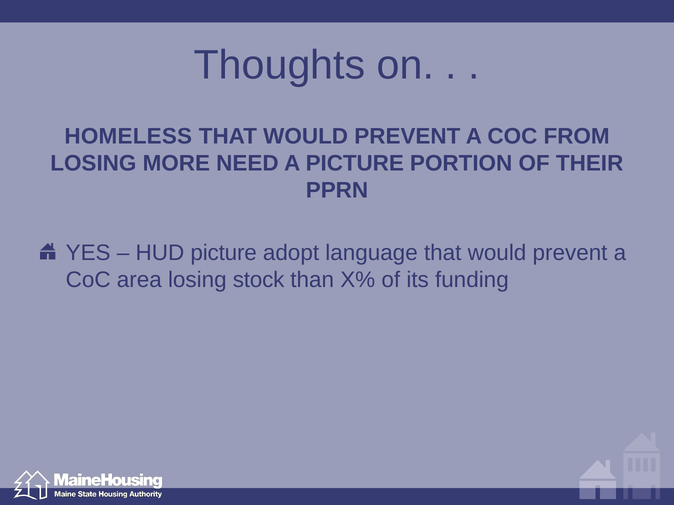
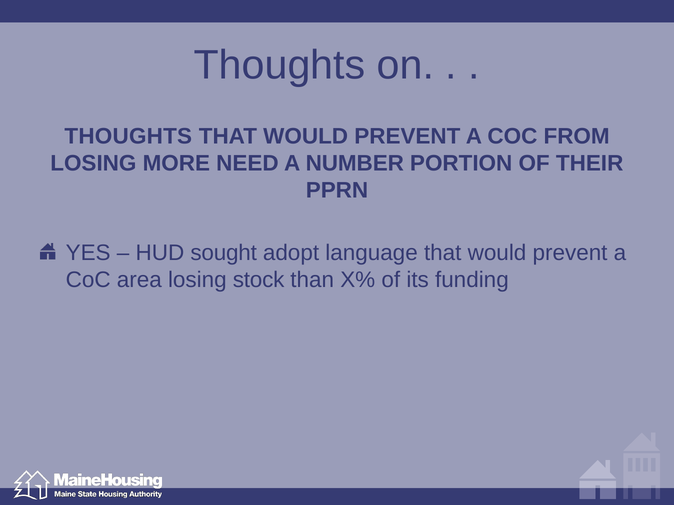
HOMELESS at (128, 136): HOMELESS -> THOUGHTS
A PICTURE: PICTURE -> NUMBER
HUD picture: picture -> sought
